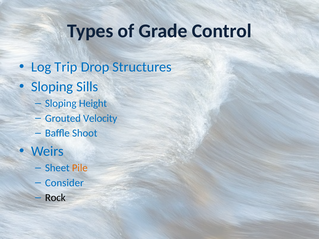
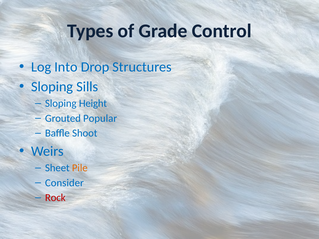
Trip: Trip -> Into
Velocity: Velocity -> Popular
Rock colour: black -> red
